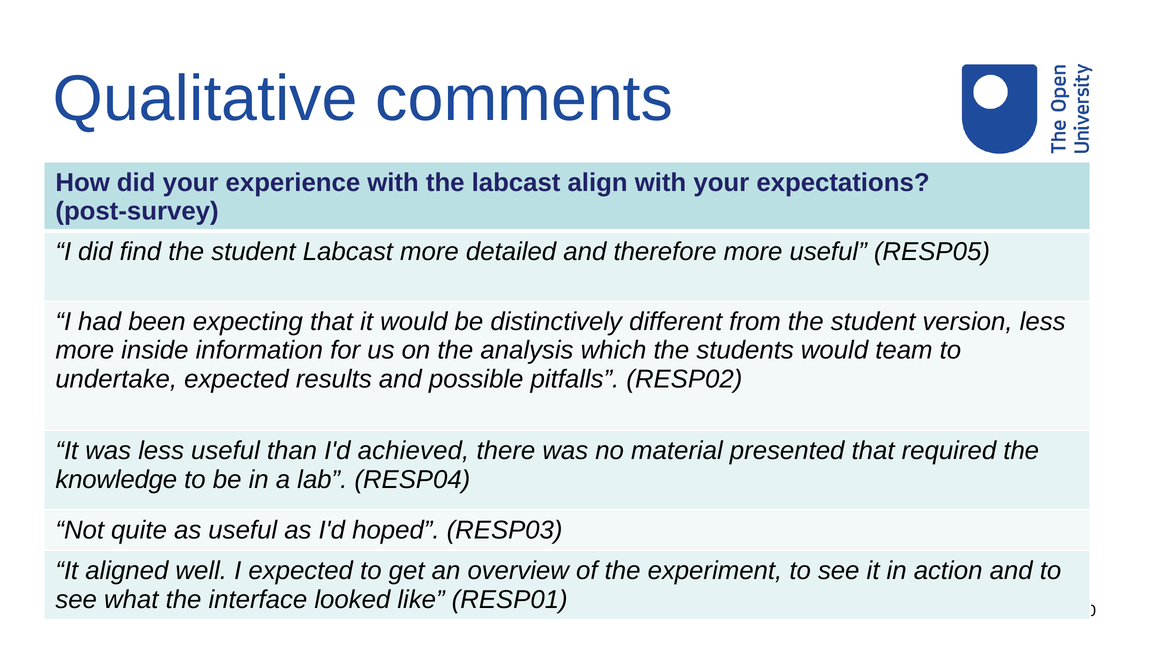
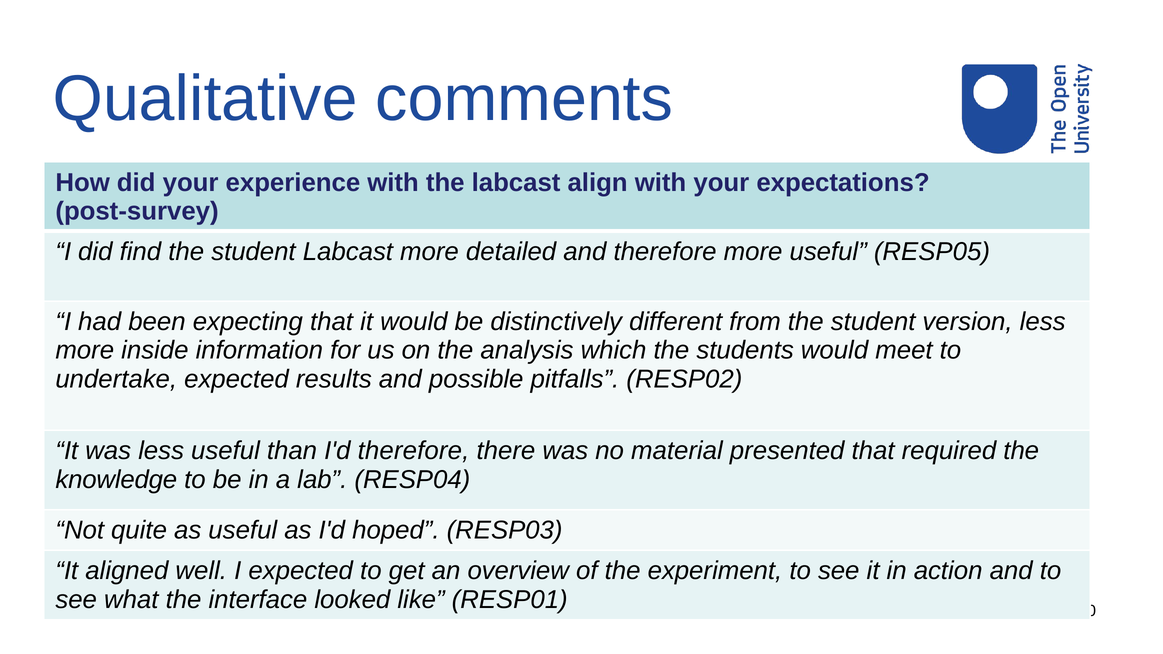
team: team -> meet
I'd achieved: achieved -> therefore
